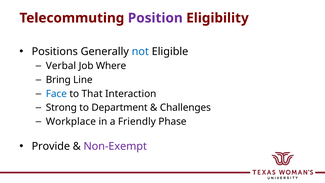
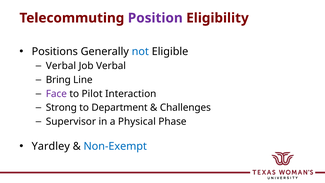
Job Where: Where -> Verbal
Face colour: blue -> purple
That: That -> Pilot
Workplace: Workplace -> Supervisor
Friendly: Friendly -> Physical
Provide: Provide -> Yardley
Non-Exempt colour: purple -> blue
